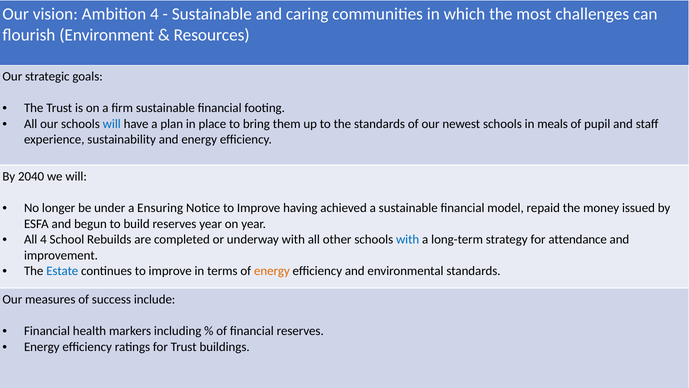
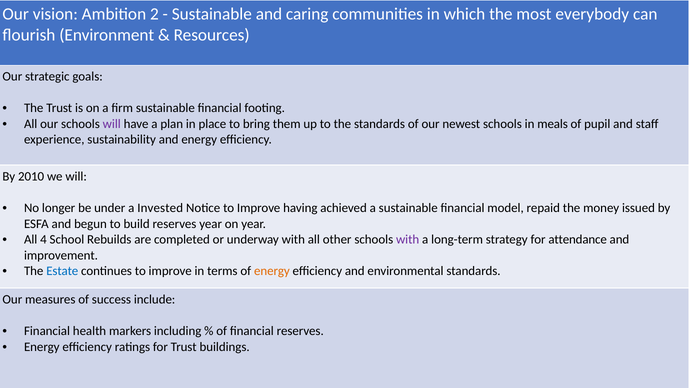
Ambition 4: 4 -> 2
challenges: challenges -> everybody
will at (112, 124) colour: blue -> purple
2040: 2040 -> 2010
Ensuring: Ensuring -> Invested
with at (408, 239) colour: blue -> purple
